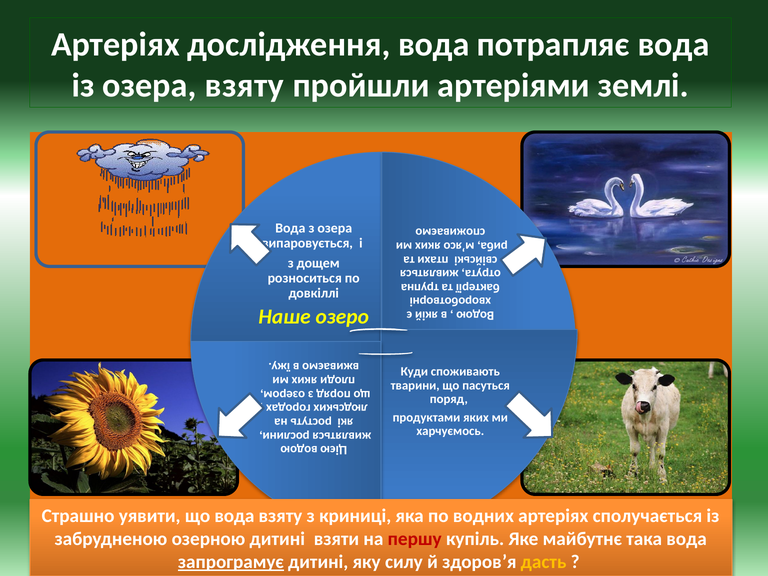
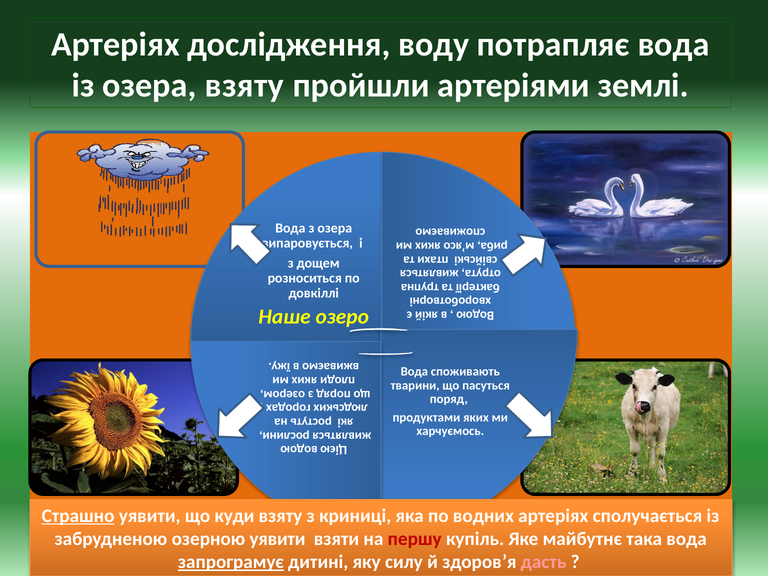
дослідження вода: вода -> воду
Куди at (414, 371): Куди -> Вода
Страшно underline: none -> present
що вода: вода -> куди
озерною дитині: дитині -> уявити
дасть colour: yellow -> pink
